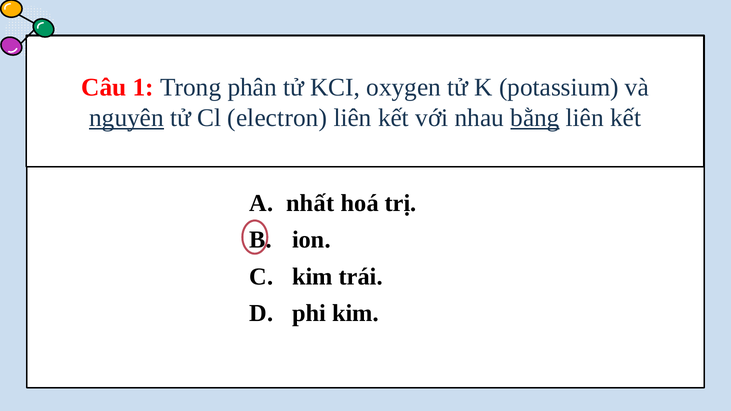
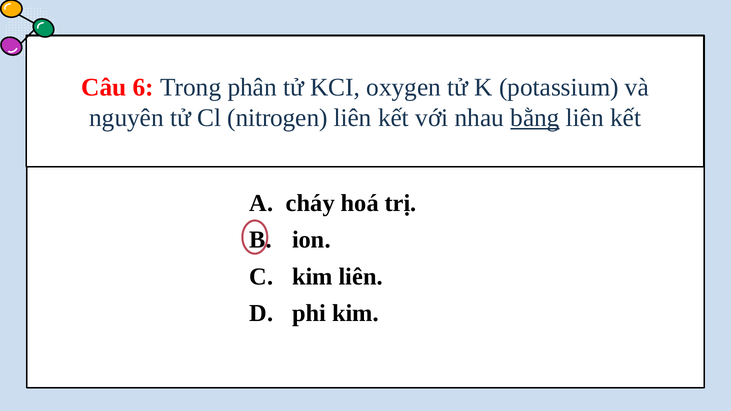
1: 1 -> 6
nguyên underline: present -> none
electron: electron -> nitrogen
nhất: nhất -> cháy
kim trái: trái -> liên
